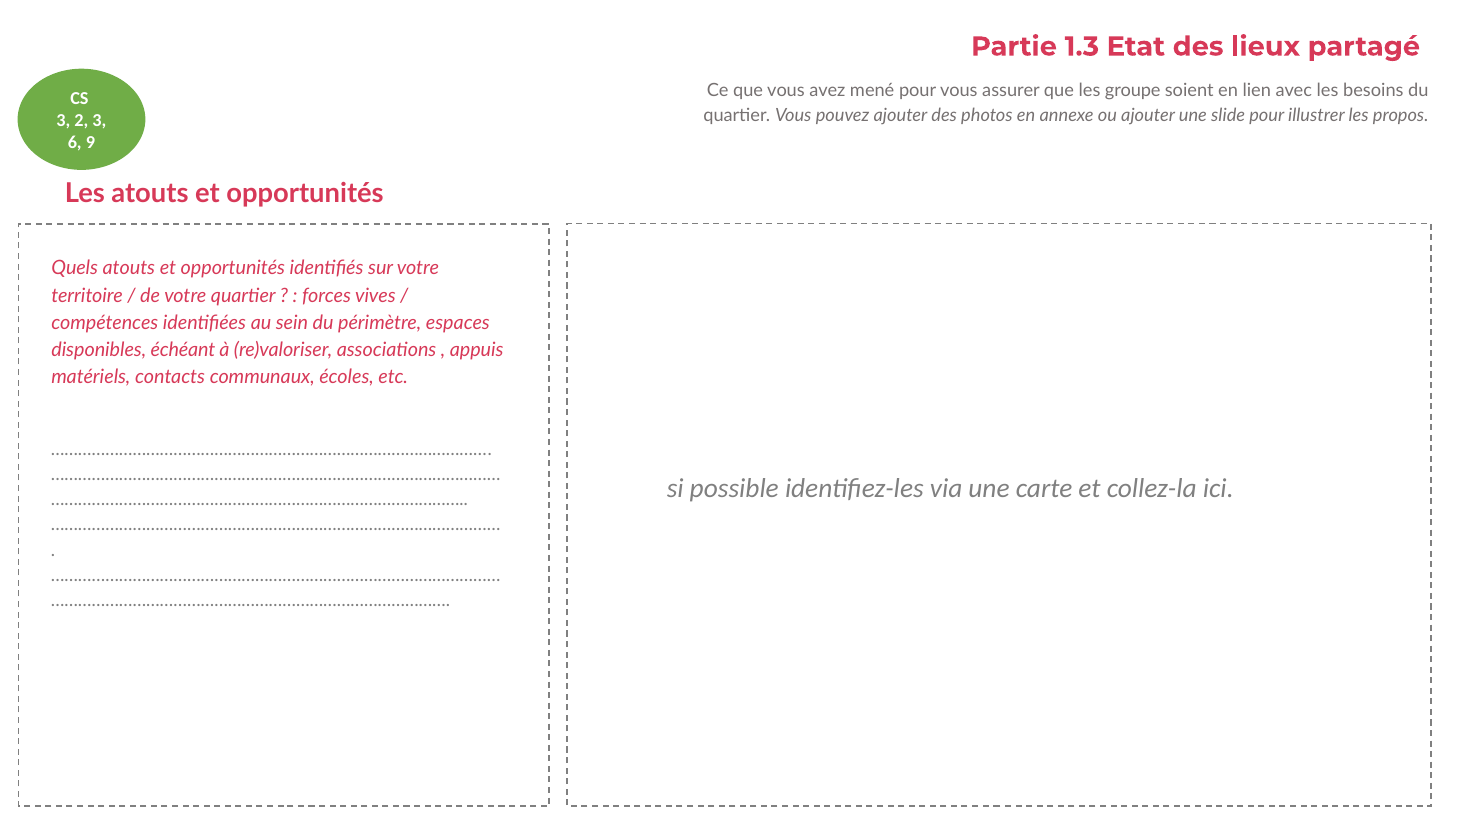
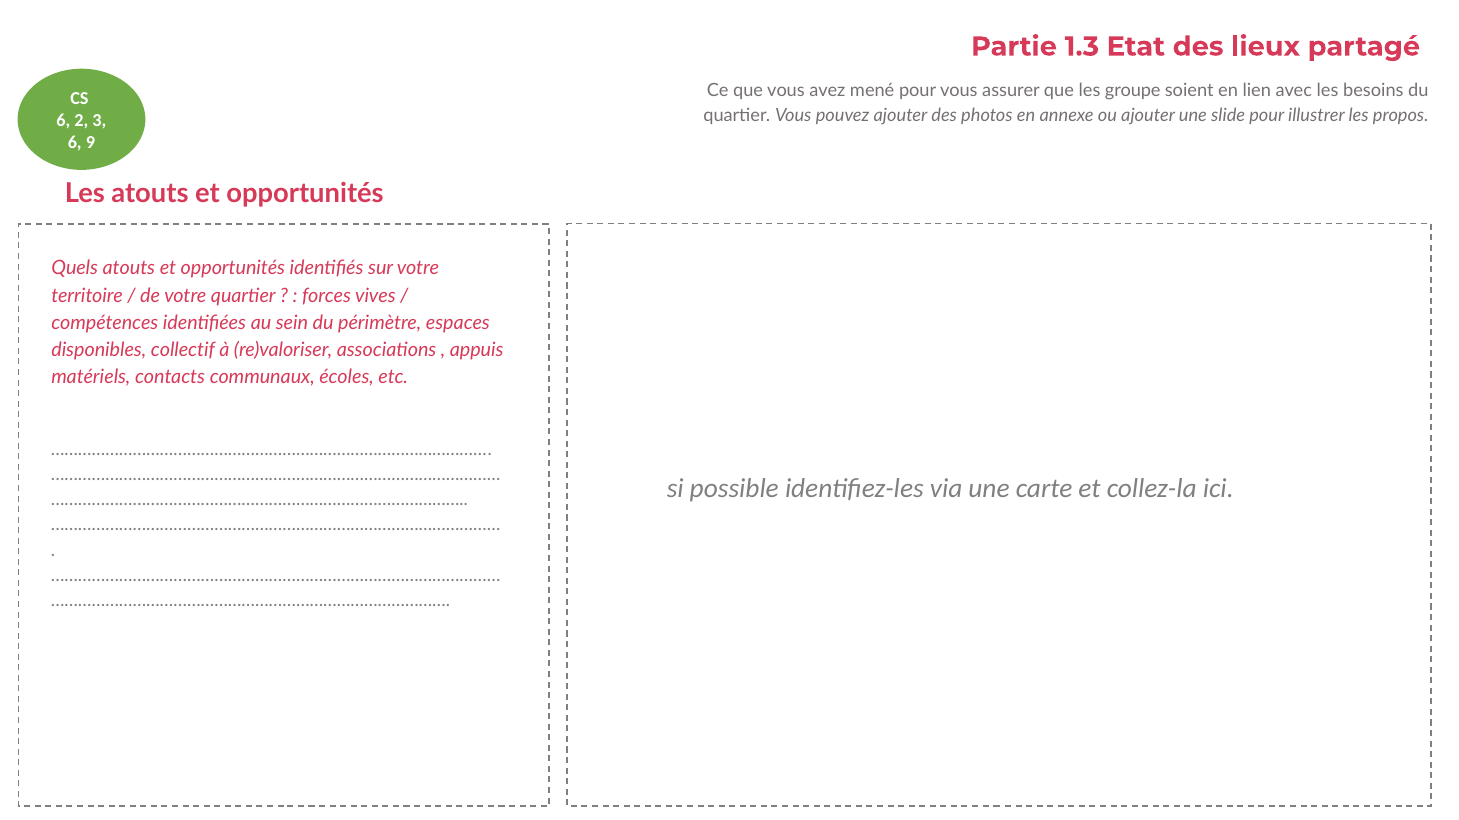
3 at (63, 121): 3 -> 6
échéant: échéant -> collectif
